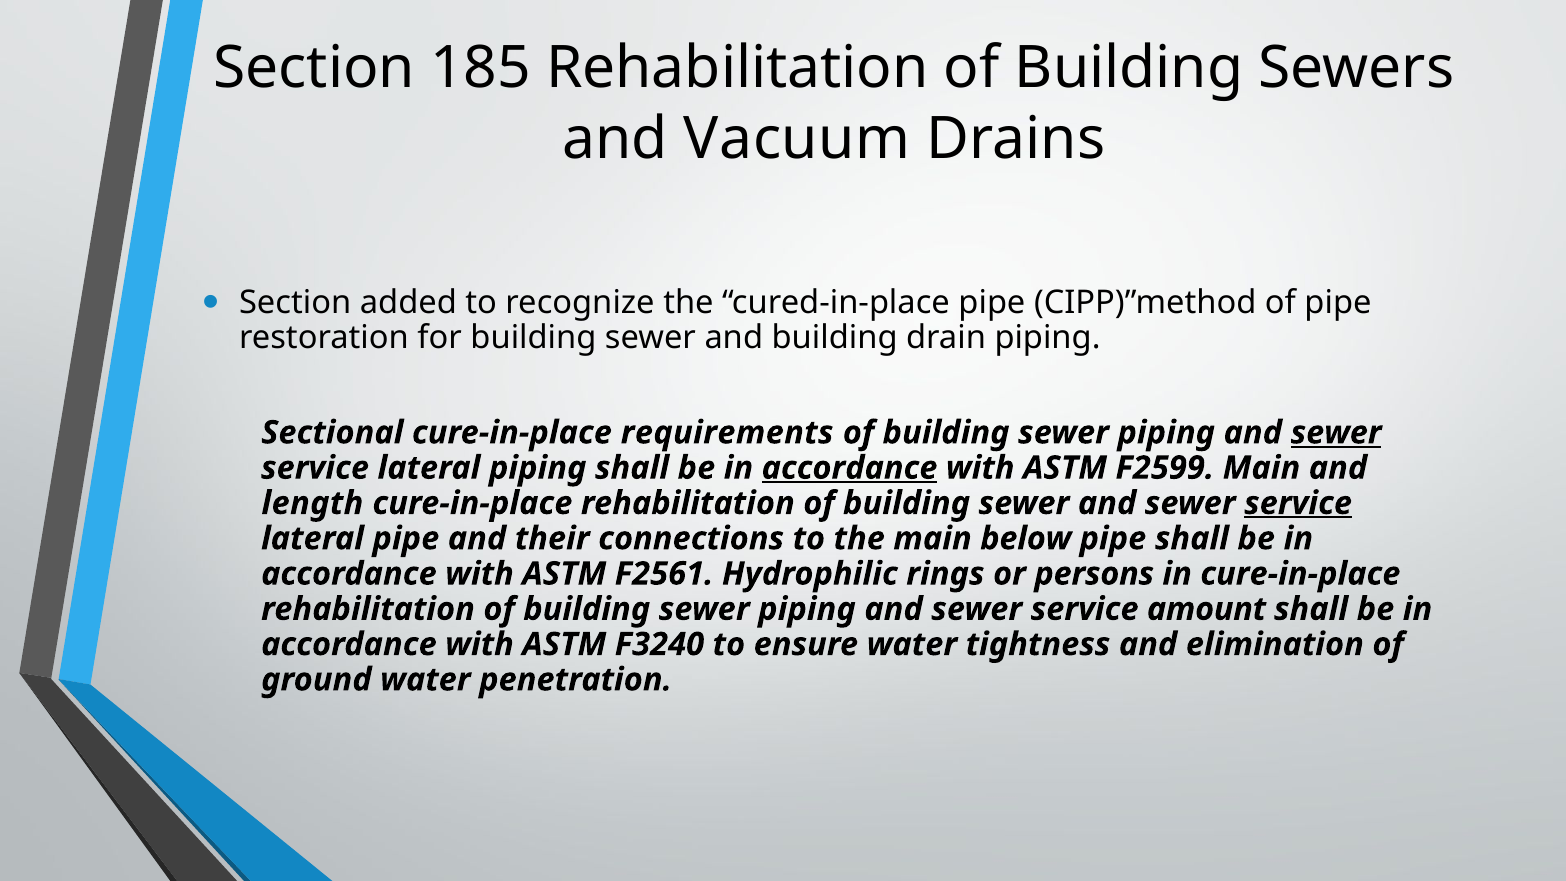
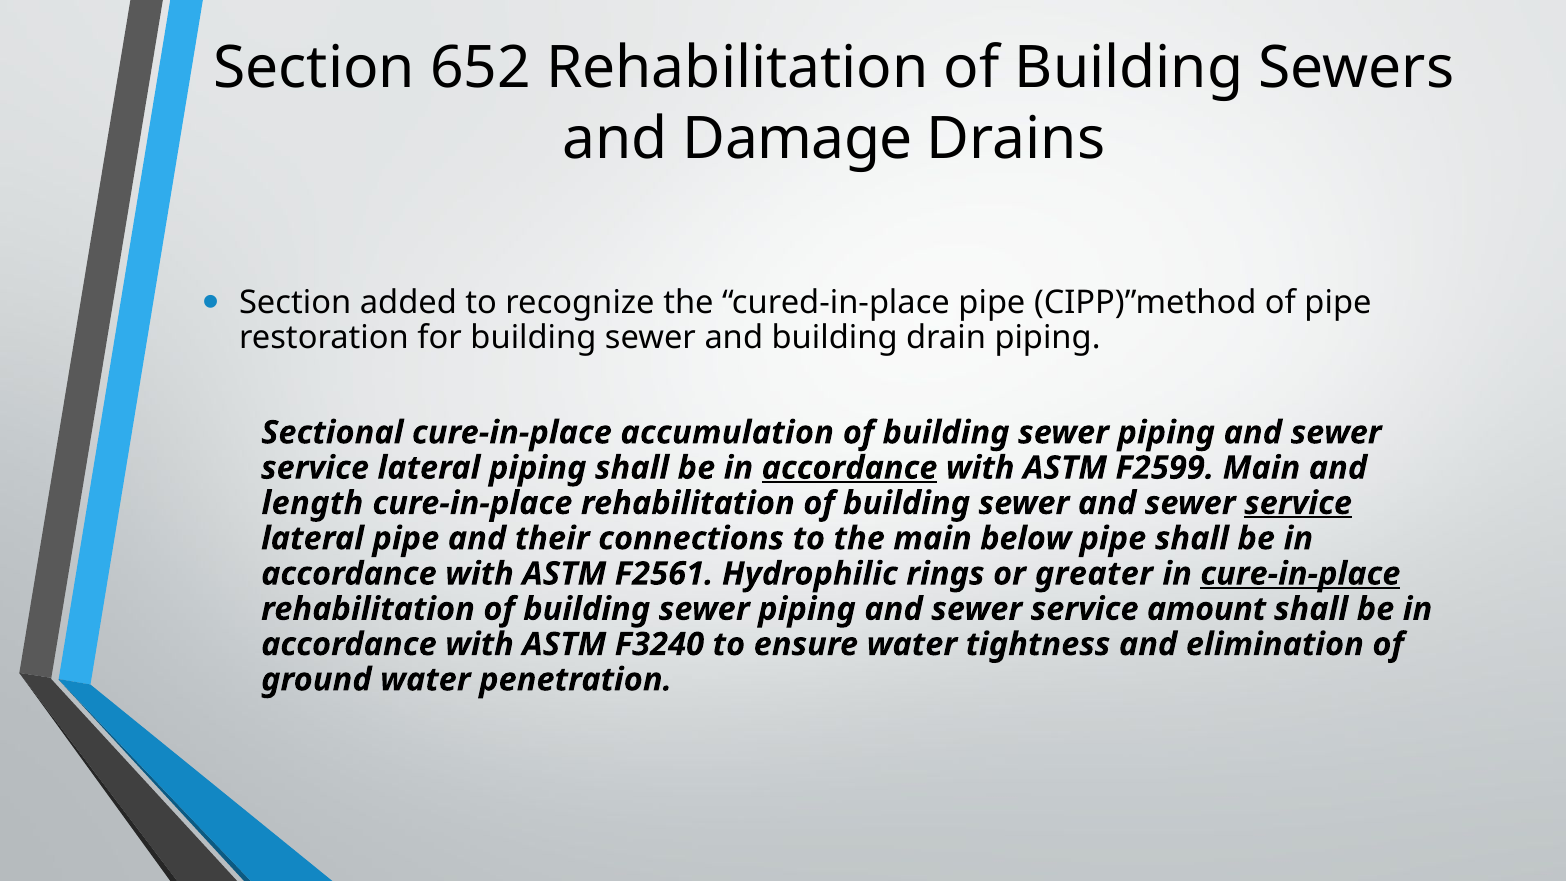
185: 185 -> 652
Vacuum: Vacuum -> Damage
requirements: requirements -> accumulation
sewer at (1336, 433) underline: present -> none
persons: persons -> greater
cure-in-place at (1300, 574) underline: none -> present
